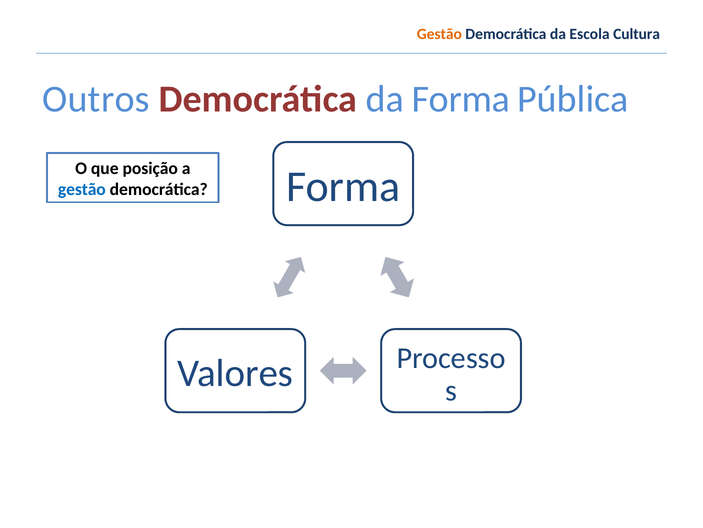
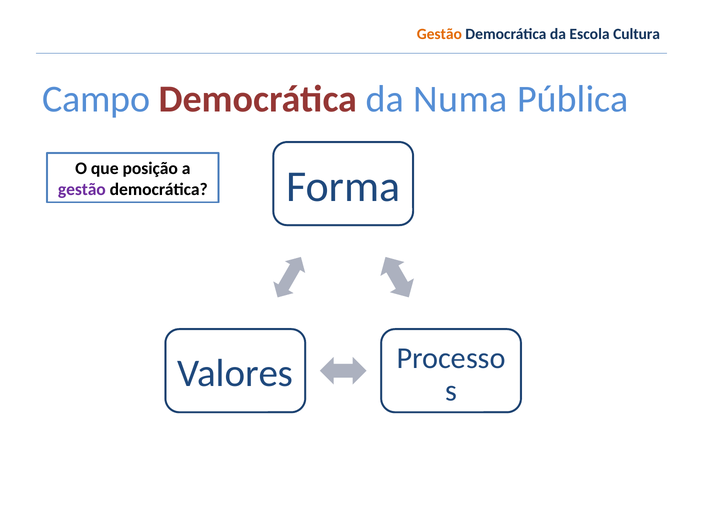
Outros: Outros -> Campo
da Forma: Forma -> Numa
gestão at (82, 189) colour: blue -> purple
